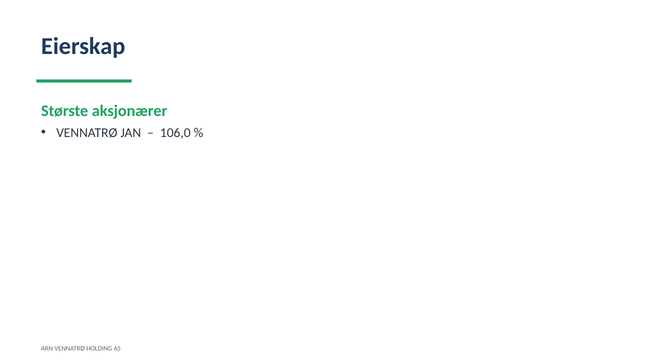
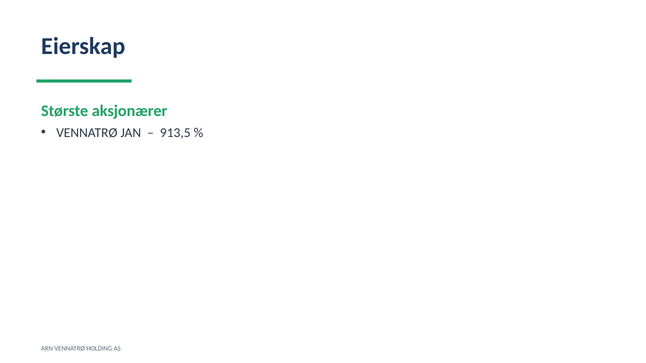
106,0: 106,0 -> 913,5
